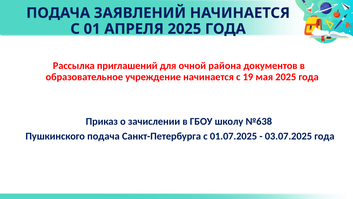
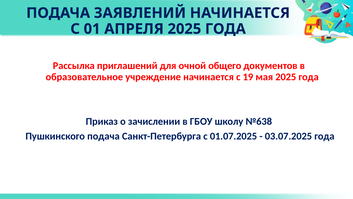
района: района -> общего
